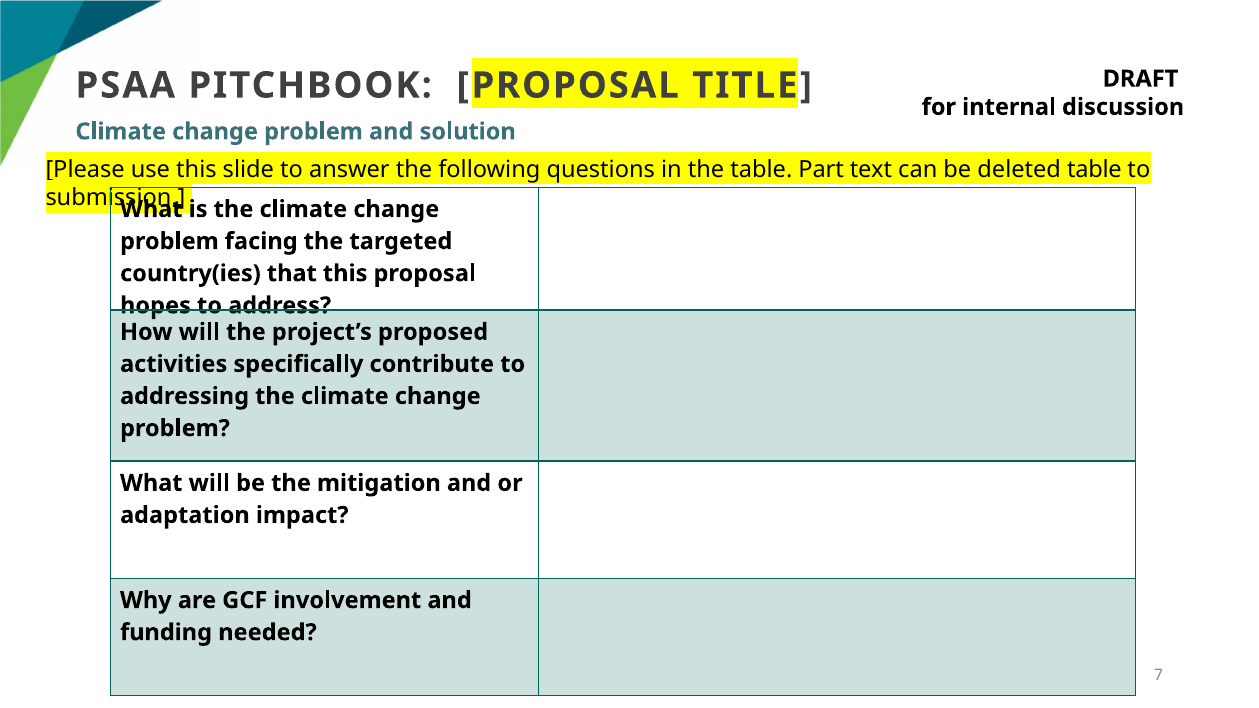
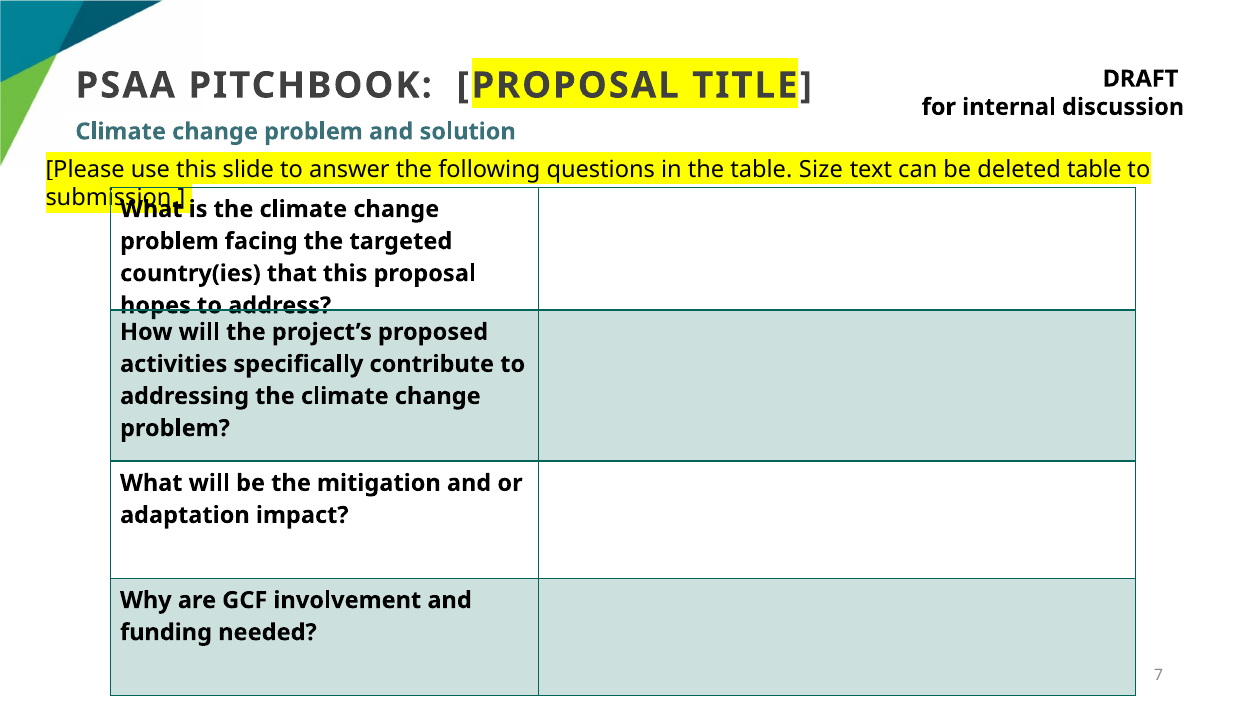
Part: Part -> Size
